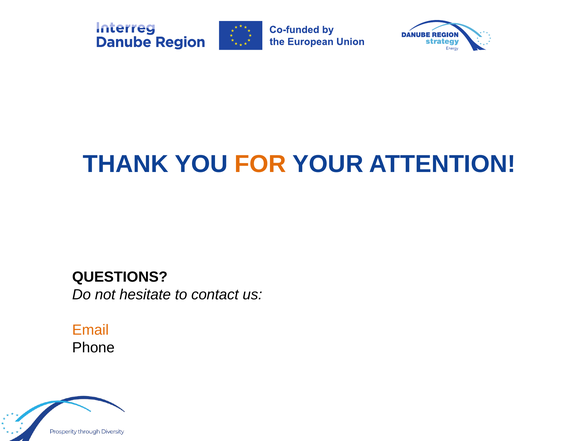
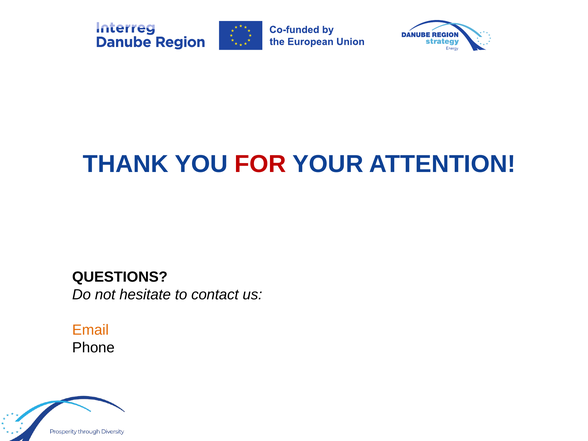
FOR colour: orange -> red
